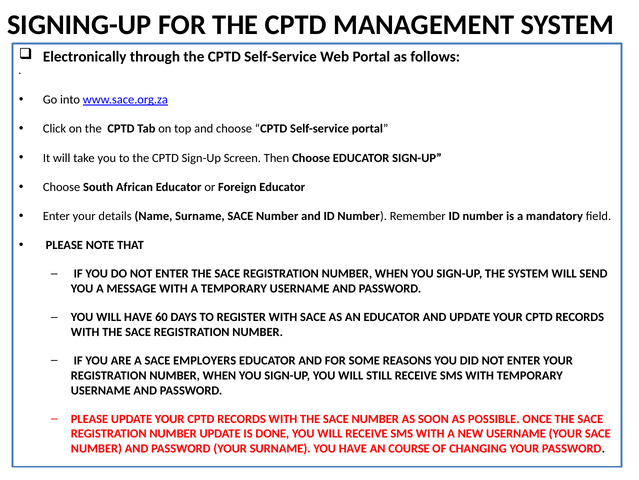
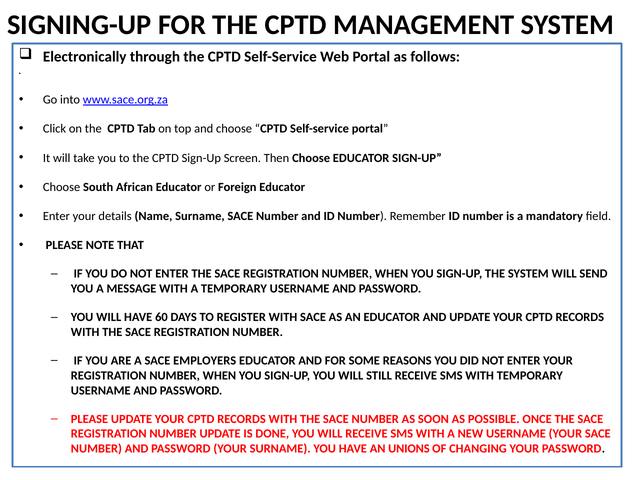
COURSE: COURSE -> UNIONS
